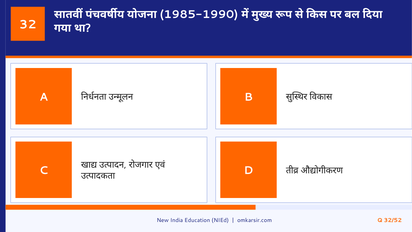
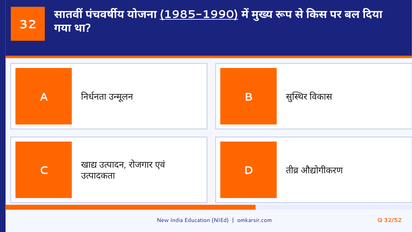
1985-1990 underline: none -> present
